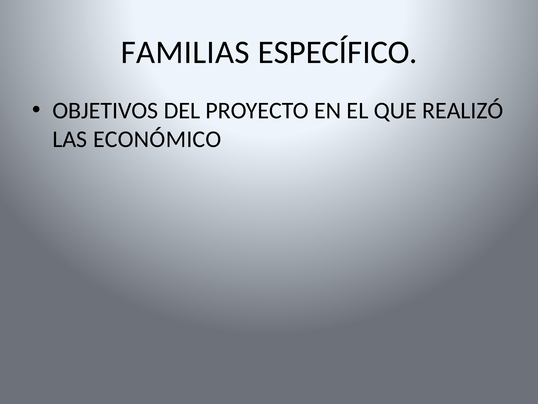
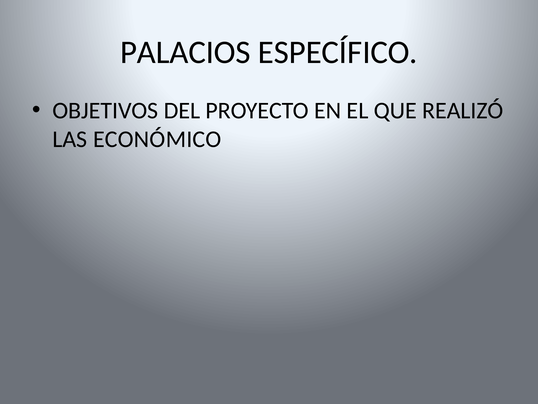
FAMILIAS: FAMILIAS -> PALACIOS
